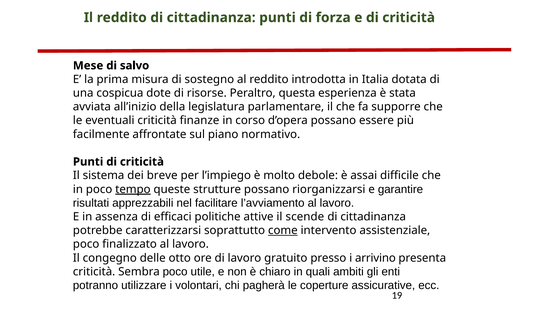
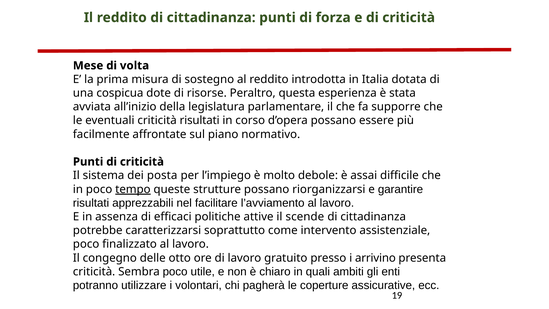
salvo: salvo -> volta
criticità finanze: finanze -> risultati
breve: breve -> posta
come underline: present -> none
